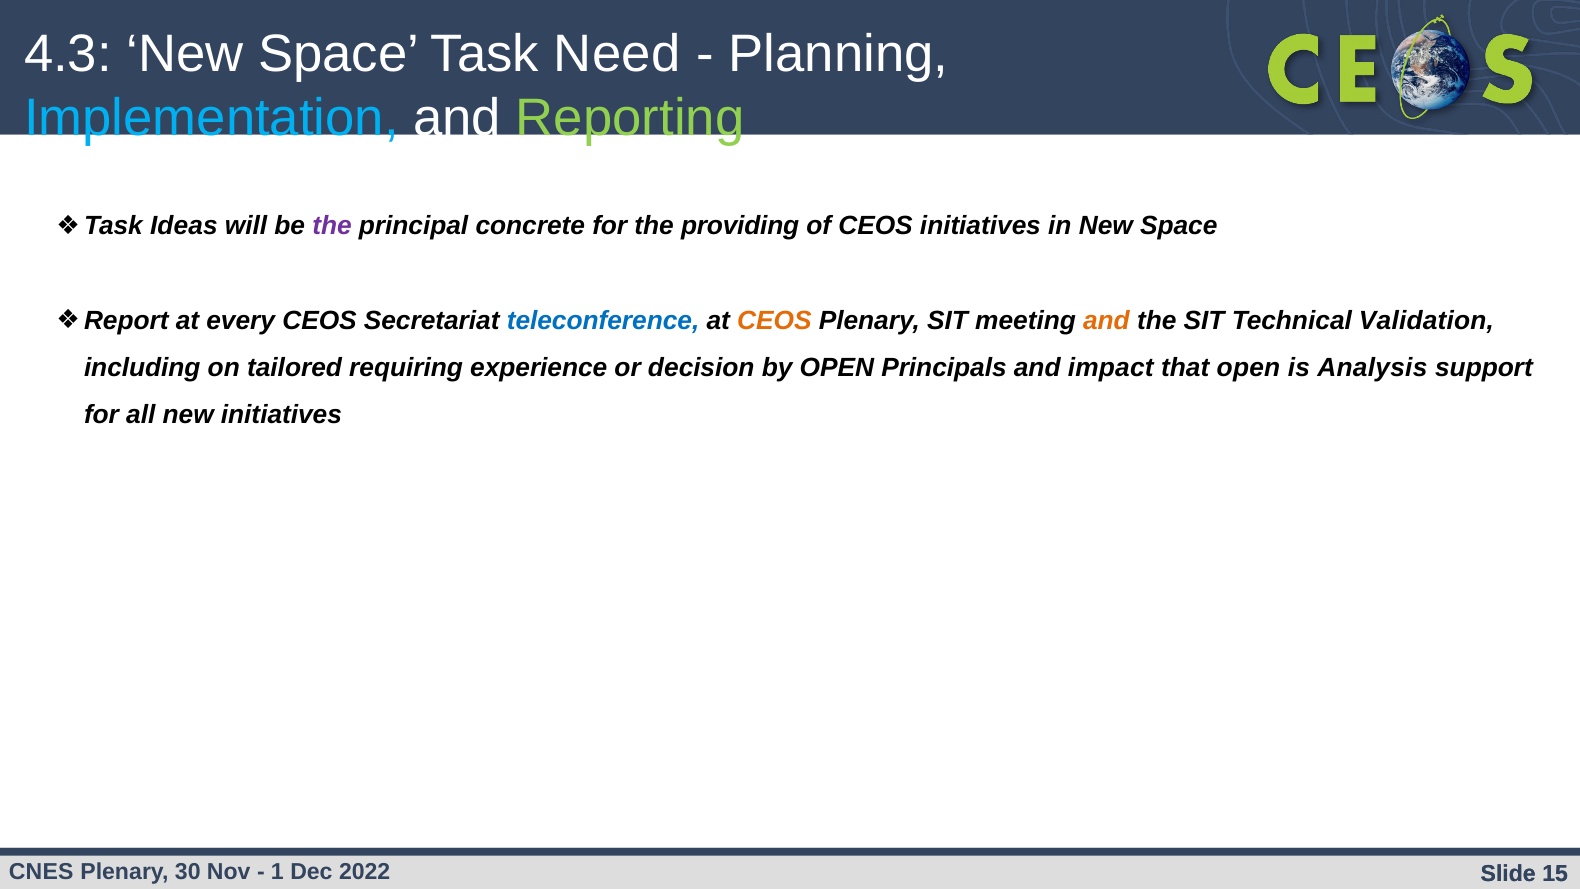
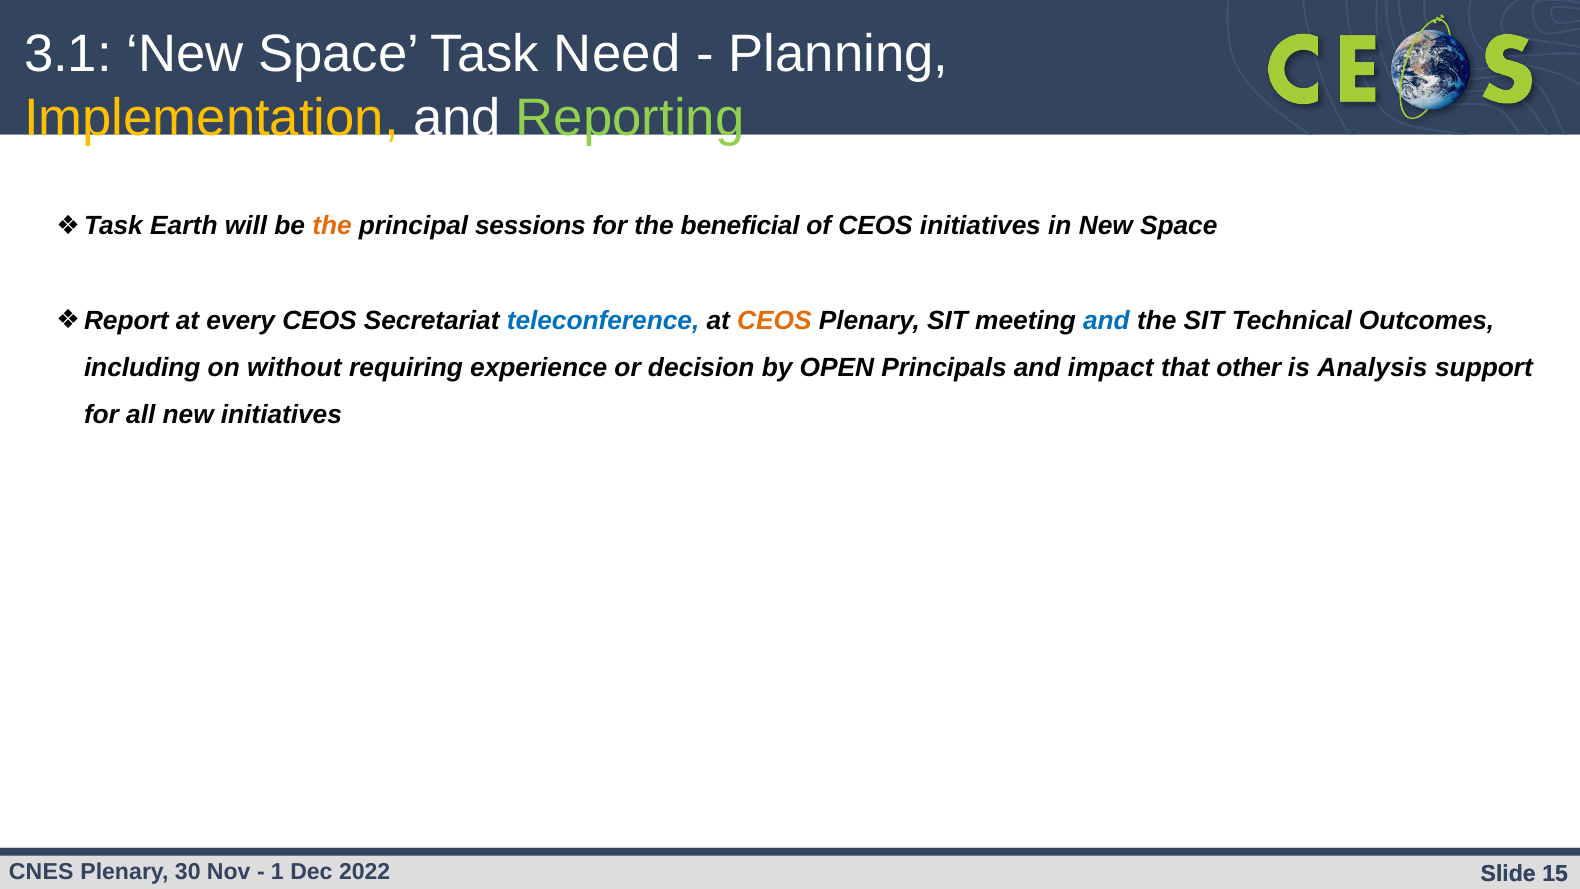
4.3: 4.3 -> 3.1
Implementation colour: light blue -> yellow
Ideas: Ideas -> Earth
the at (332, 226) colour: purple -> orange
concrete: concrete -> sessions
providing: providing -> beneficial
and at (1106, 320) colour: orange -> blue
Validation: Validation -> Outcomes
tailored: tailored -> without
that open: open -> other
